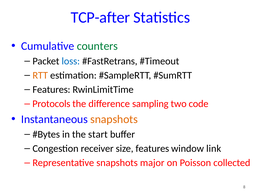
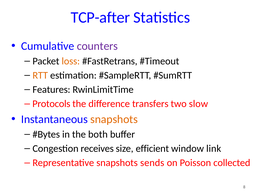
counters colour: green -> purple
loss colour: blue -> orange
sampling: sampling -> transfers
code: code -> slow
start: start -> both
receiver: receiver -> receives
size features: features -> efficient
major: major -> sends
